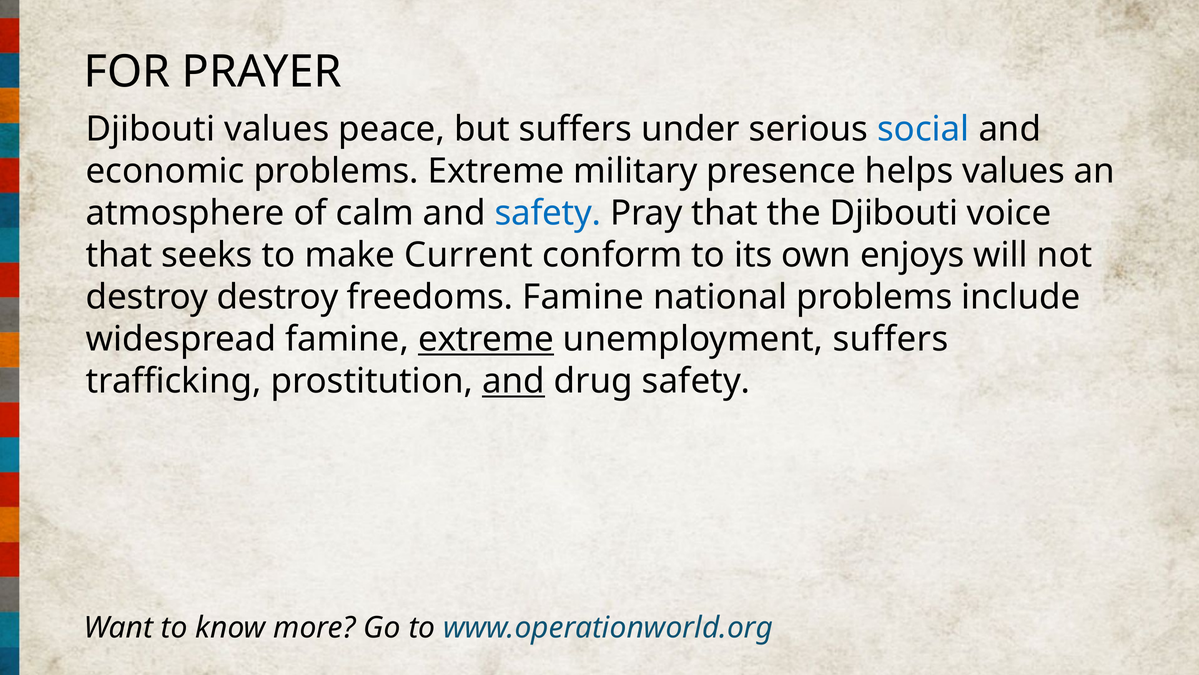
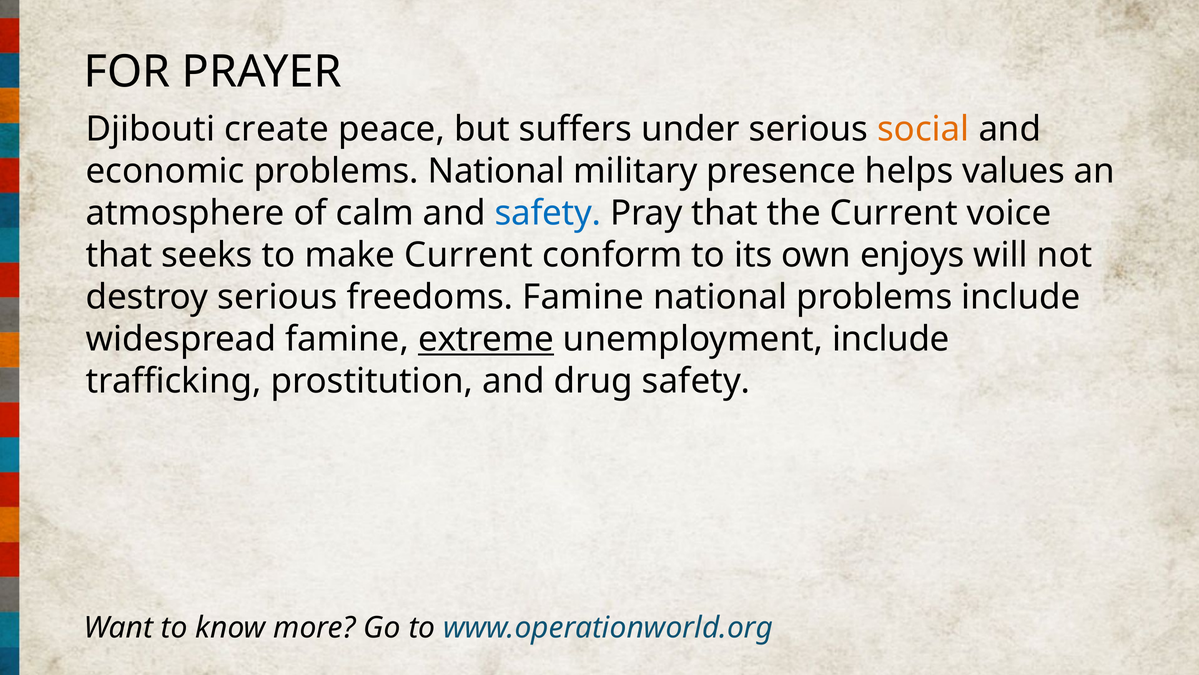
Djibouti values: values -> create
social colour: blue -> orange
problems Extreme: Extreme -> National
the Djibouti: Djibouti -> Current
destroy destroy: destroy -> serious
unemployment suffers: suffers -> include
and at (514, 381) underline: present -> none
